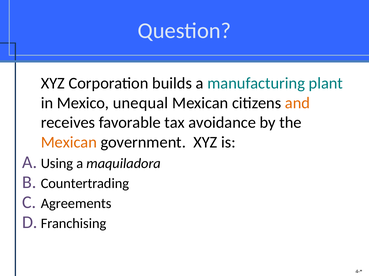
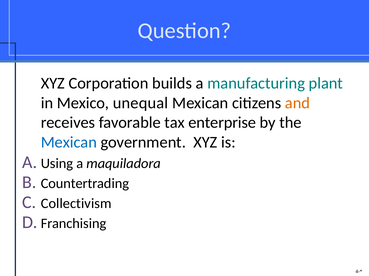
avoidance: avoidance -> enterprise
Mexican at (69, 143) colour: orange -> blue
Agreements: Agreements -> Collectivism
